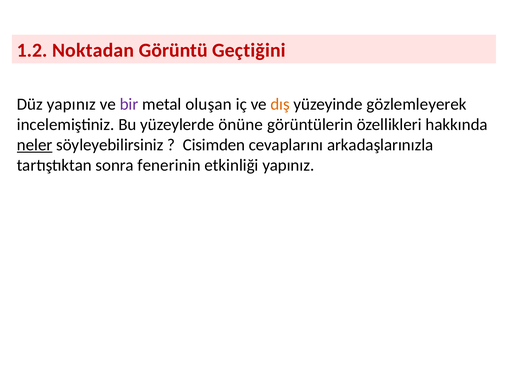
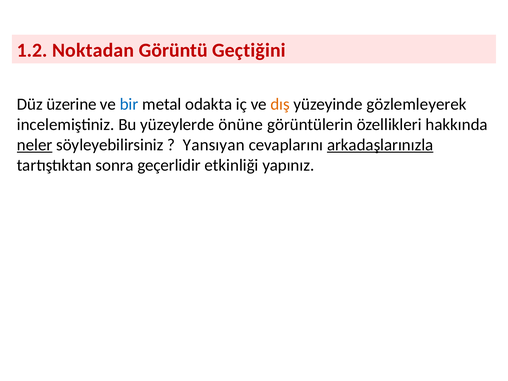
Düz yapınız: yapınız -> üzerine
bir colour: purple -> blue
oluşan: oluşan -> odakta
Cisimden: Cisimden -> Yansıyan
arkadaşlarınızla underline: none -> present
fenerinin: fenerinin -> geçerlidir
